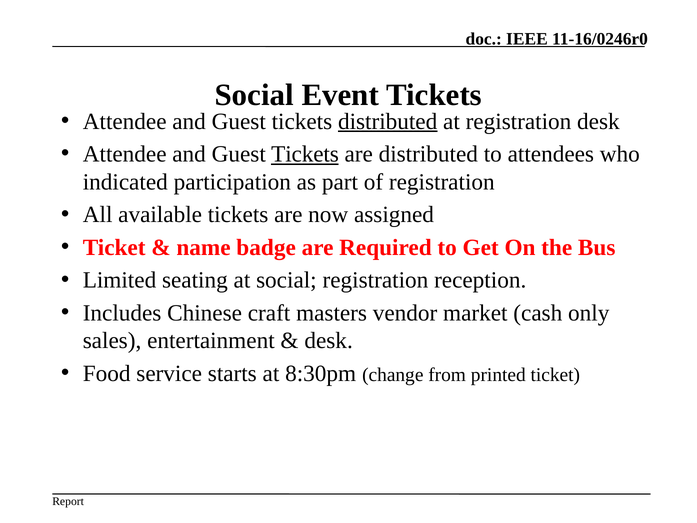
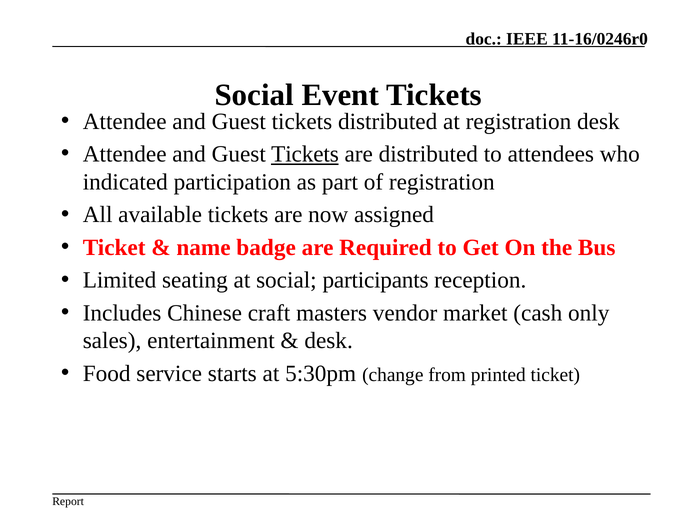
distributed at (388, 121) underline: present -> none
social registration: registration -> participants
8:30pm: 8:30pm -> 5:30pm
